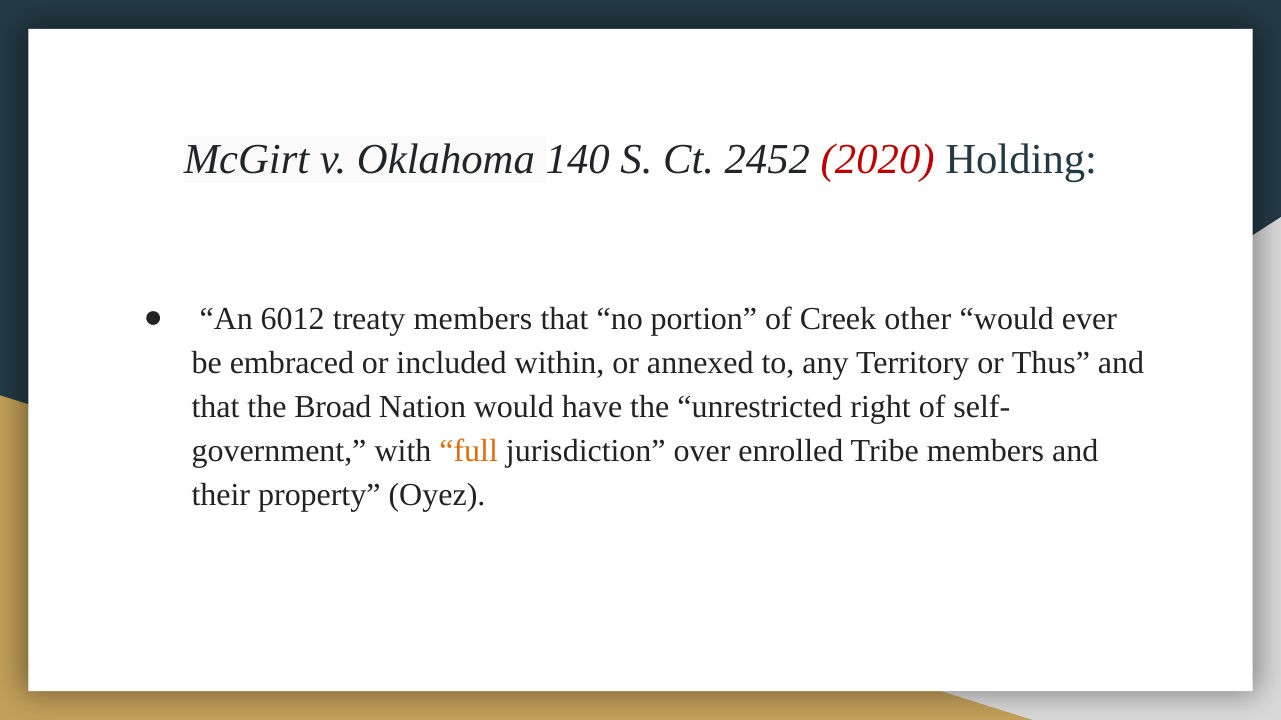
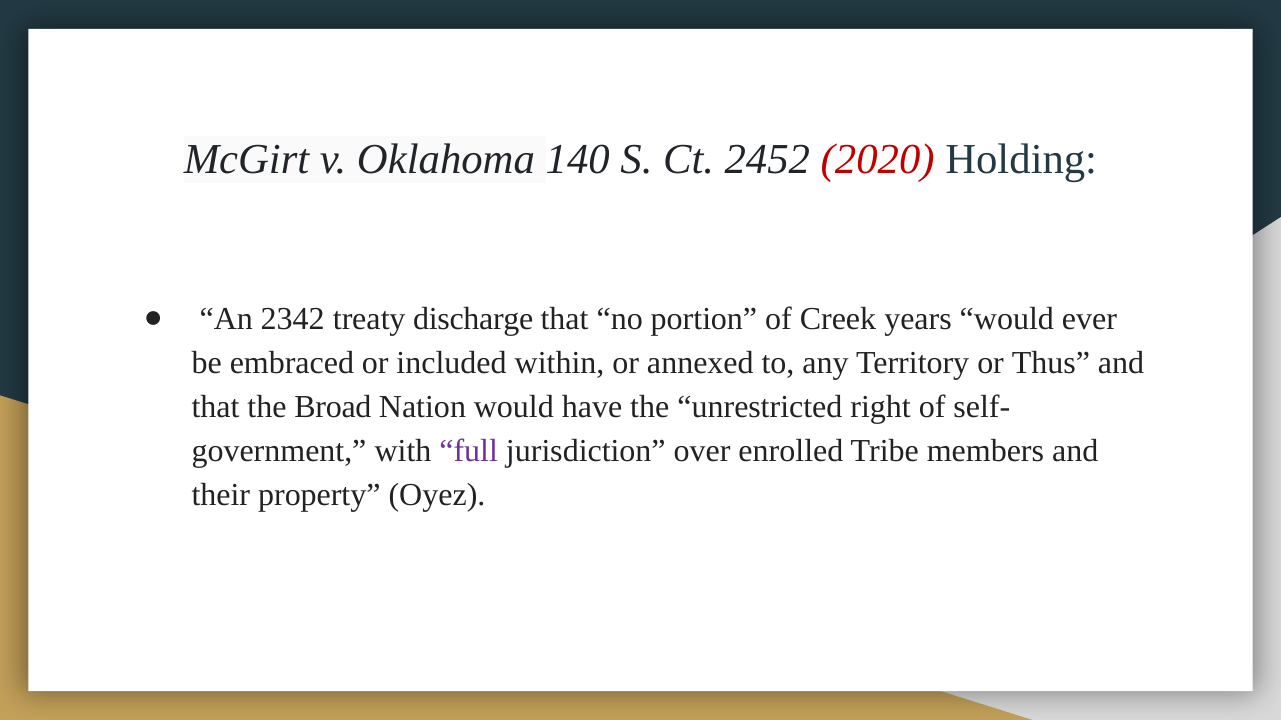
6012: 6012 -> 2342
treaty members: members -> discharge
other: other -> years
full colour: orange -> purple
